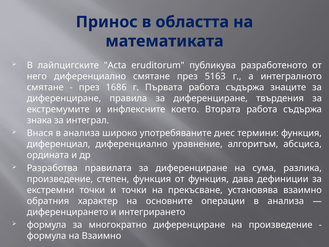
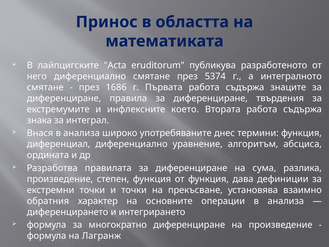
5163: 5163 -> 5374
на Взаимно: Взаимно -> Лагранж
